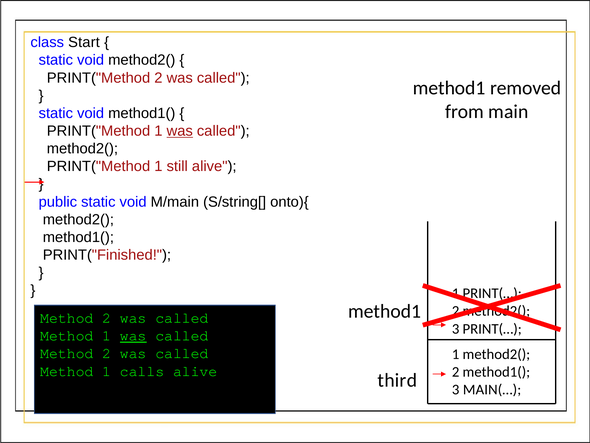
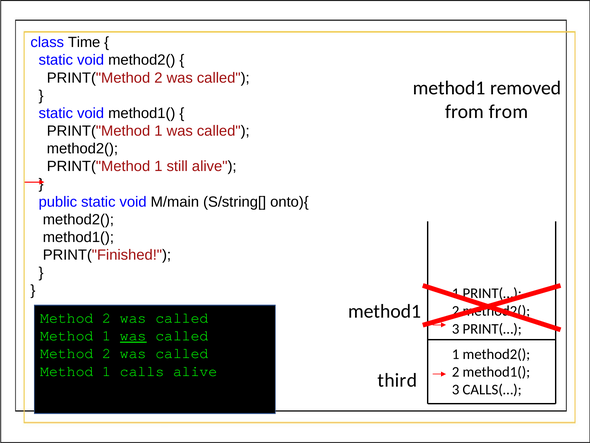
Start: Start -> Time
from main: main -> from
was at (180, 131) underline: present -> none
MAIN(…: MAIN(… -> CALLS(…
